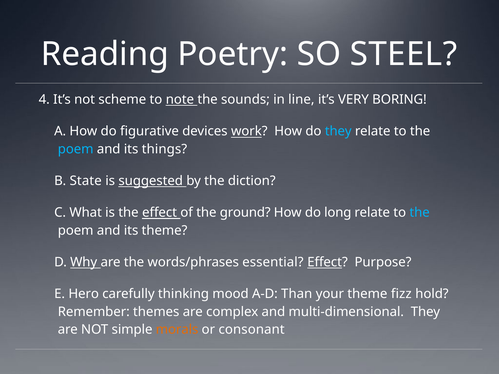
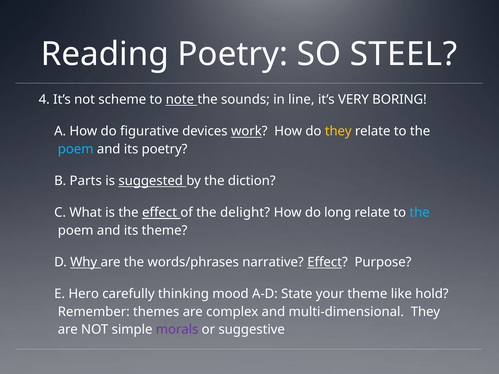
they at (338, 131) colour: light blue -> yellow
its things: things -> poetry
State: State -> Parts
ground: ground -> delight
essential: essential -> narrative
Than: Than -> State
fizz: fizz -> like
morals colour: orange -> purple
consonant: consonant -> suggestive
